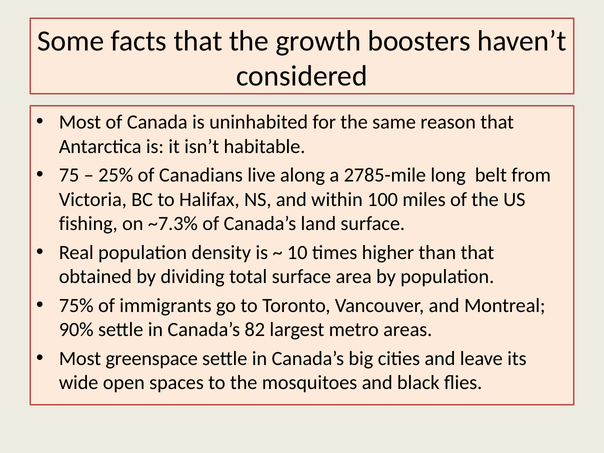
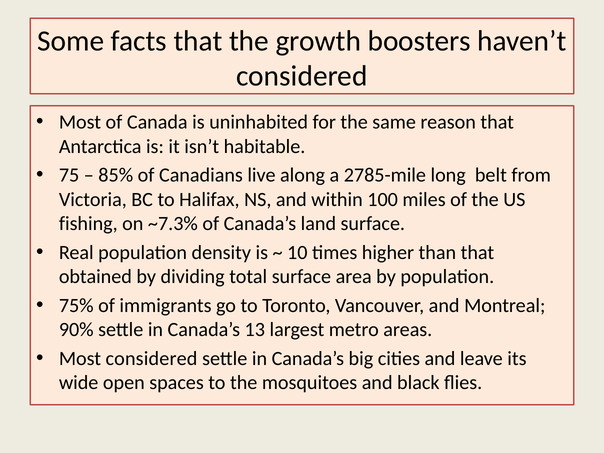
25%: 25% -> 85%
82: 82 -> 13
Most greenspace: greenspace -> considered
